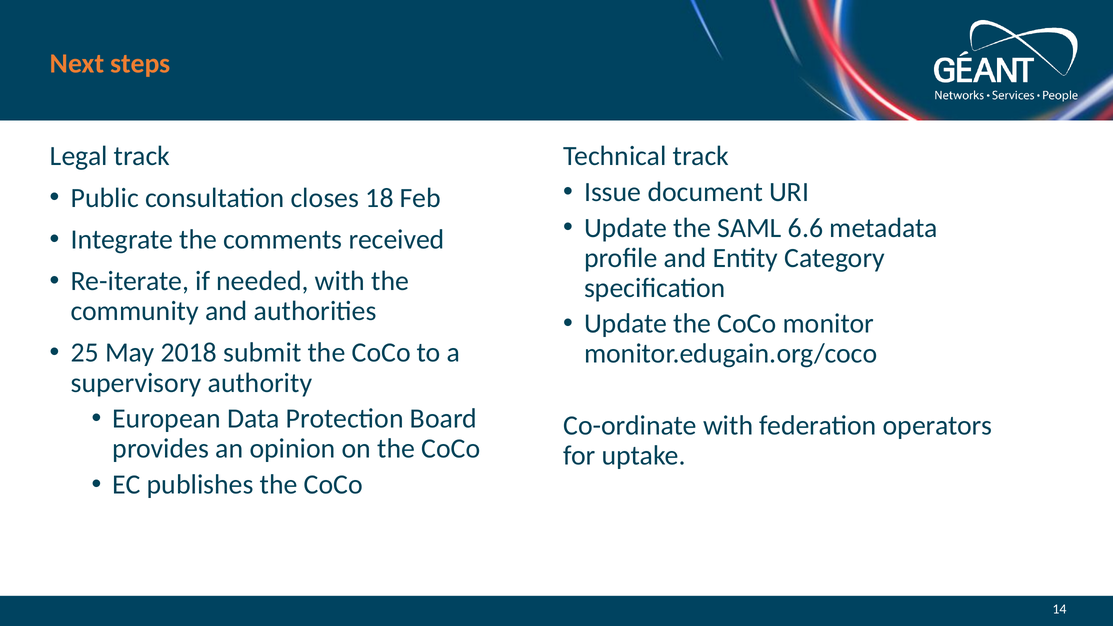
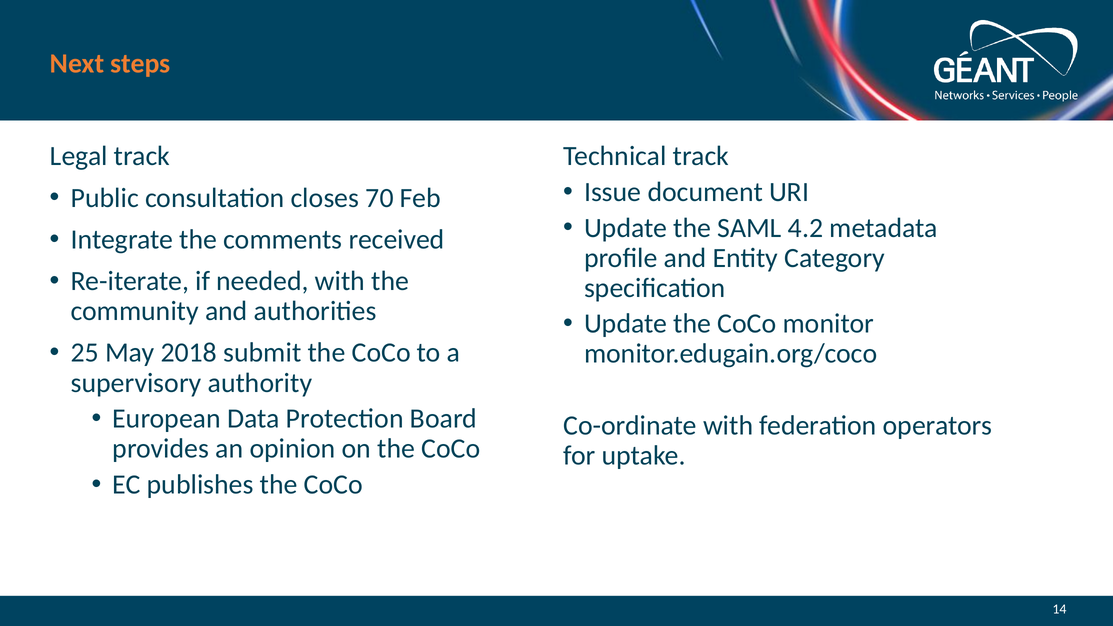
18: 18 -> 70
6.6: 6.6 -> 4.2
